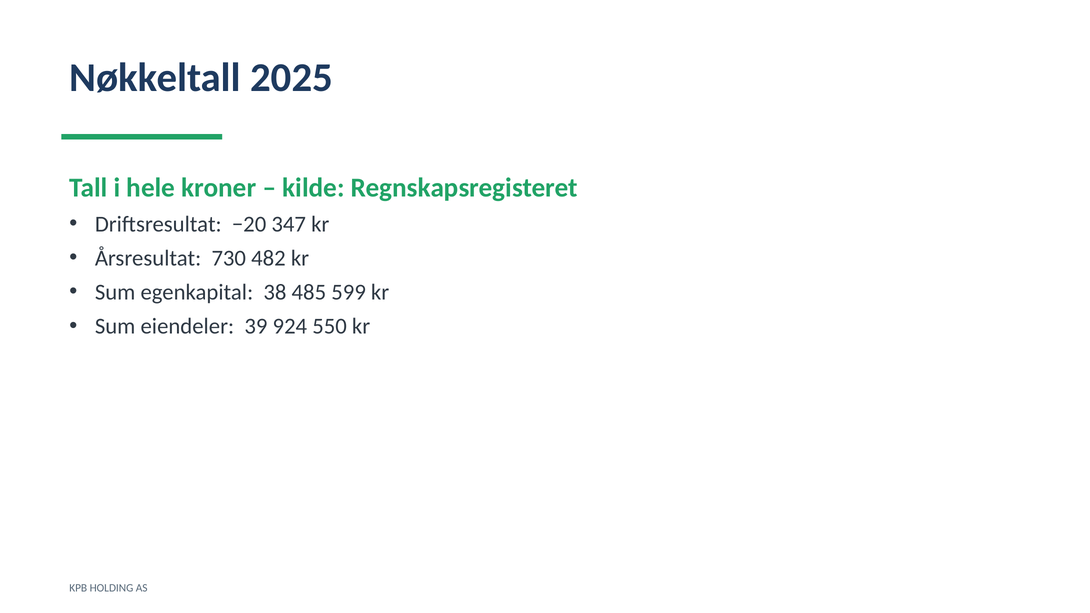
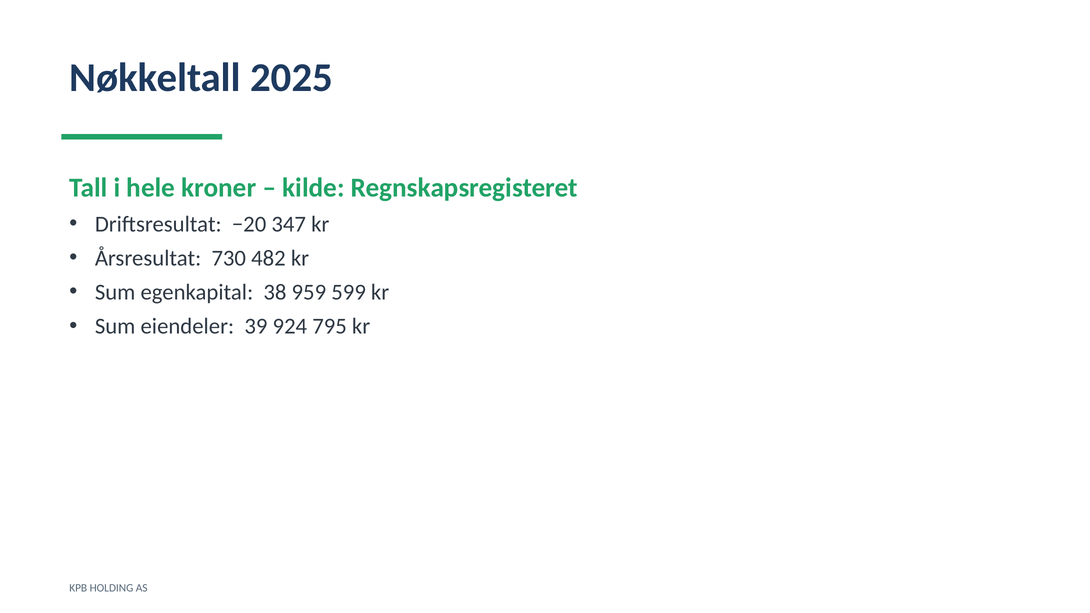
485: 485 -> 959
550: 550 -> 795
